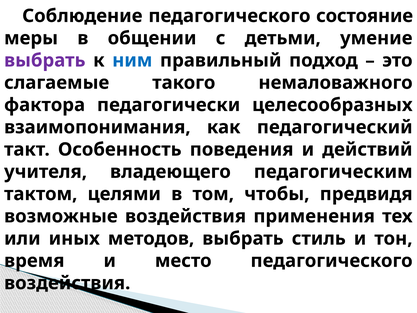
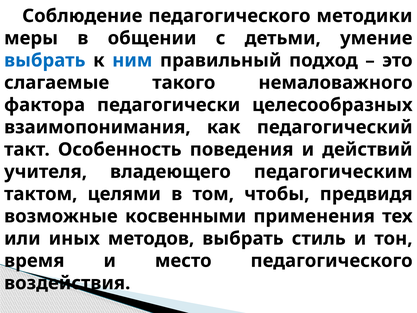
состояние: состояние -> методики
выбрать at (45, 60) colour: purple -> blue
возможные воздействия: воздействия -> косвенными
